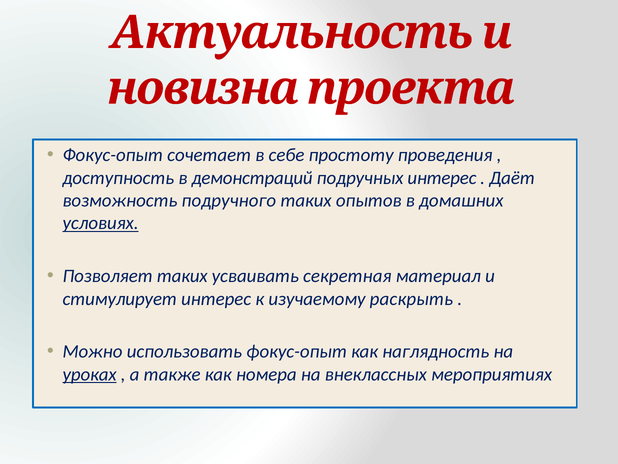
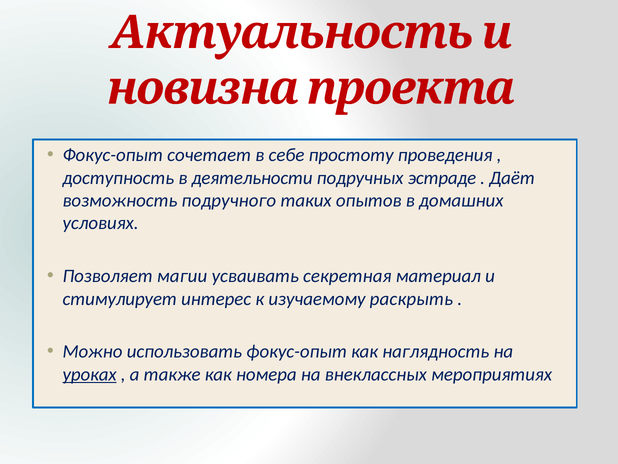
демонстраций: демонстраций -> деятельности
подручных интерес: интерес -> эстраде
условиях underline: present -> none
Позволяет таких: таких -> магии
